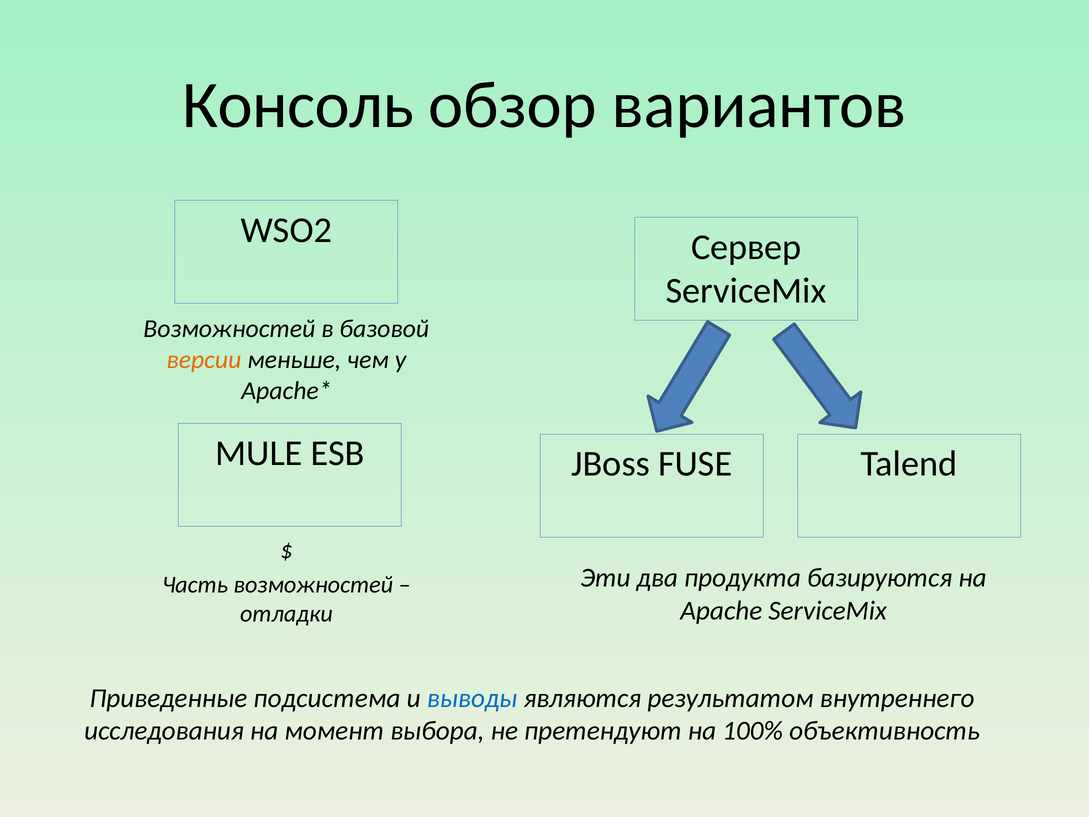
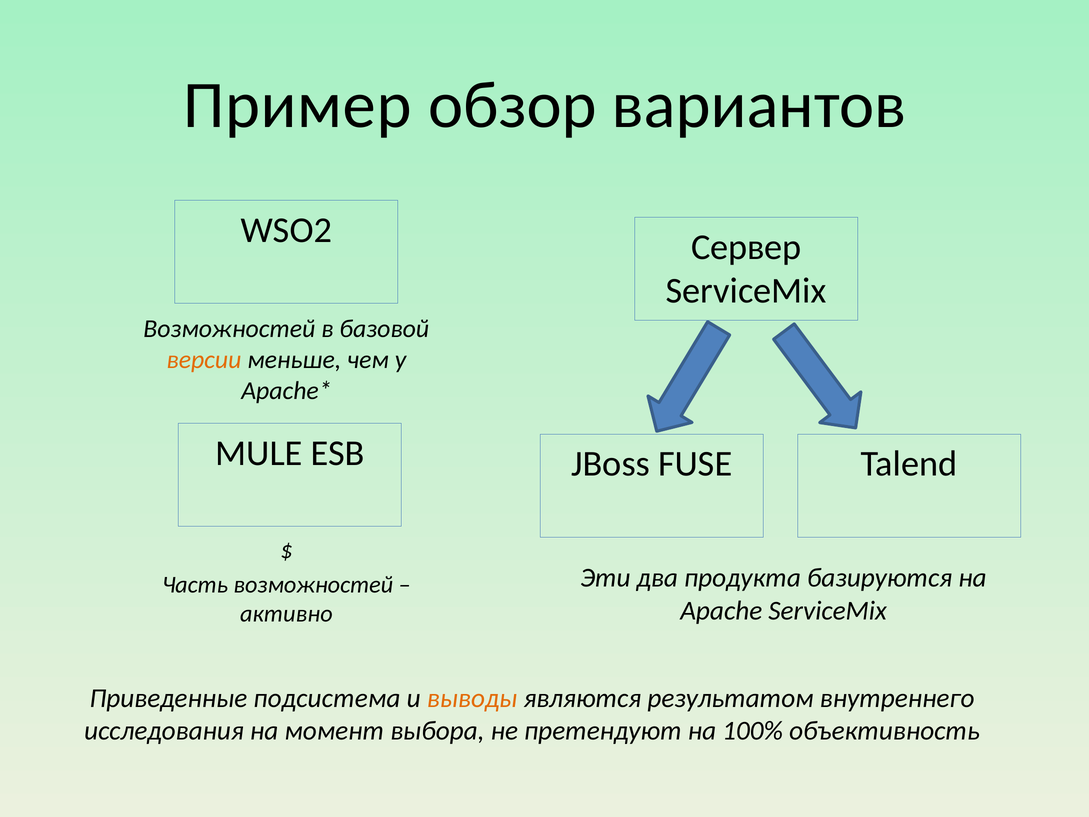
Консоль: Консоль -> Пример
отладки: отладки -> активно
выводы colour: blue -> orange
